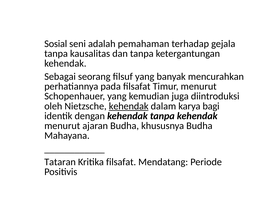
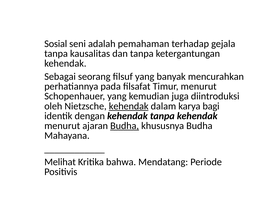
Budha at (125, 126) underline: none -> present
Tataran: Tataran -> Melihat
Kritika filsafat: filsafat -> bahwa
